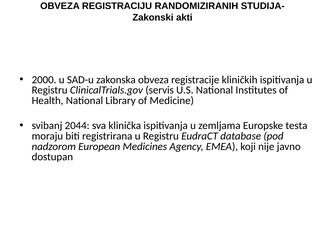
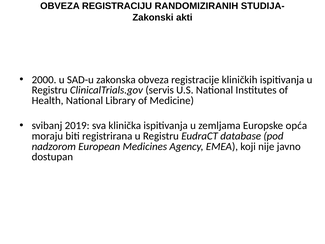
2044: 2044 -> 2019
testa: testa -> opća
